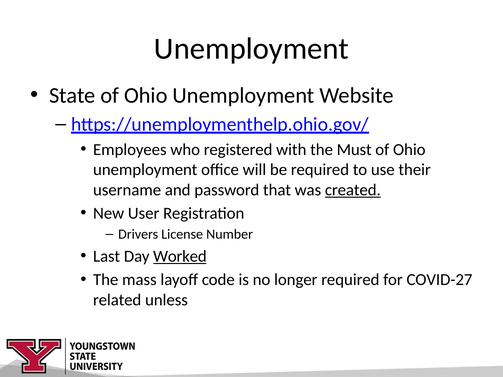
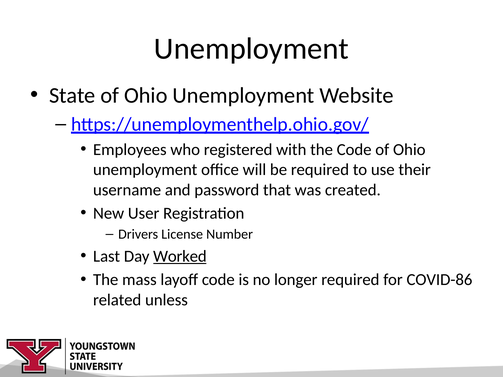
the Must: Must -> Code
created underline: present -> none
COVID-27: COVID-27 -> COVID-86
